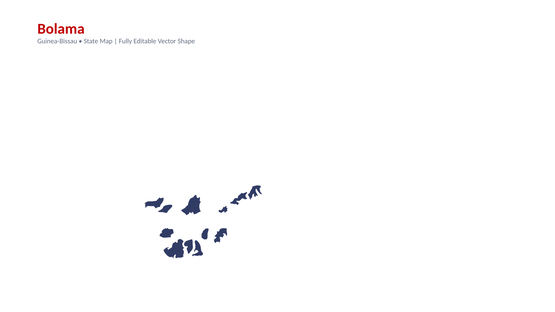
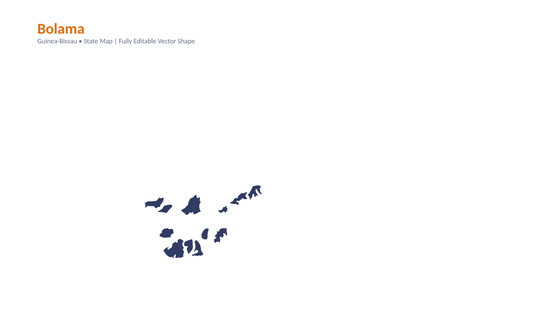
Bolama colour: red -> orange
